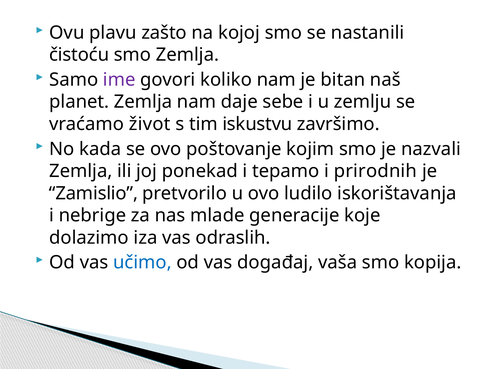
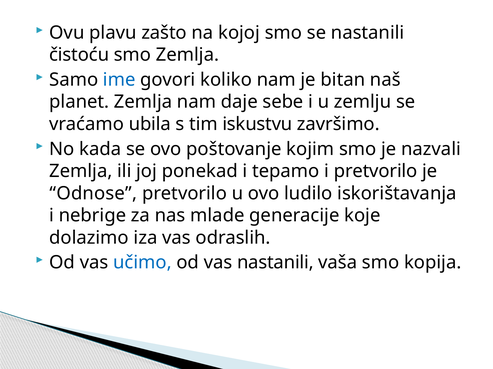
ime colour: purple -> blue
život: život -> ubila
i prirodnih: prirodnih -> pretvorilo
Zamislio: Zamislio -> Odnose
vas događaj: događaj -> nastanili
